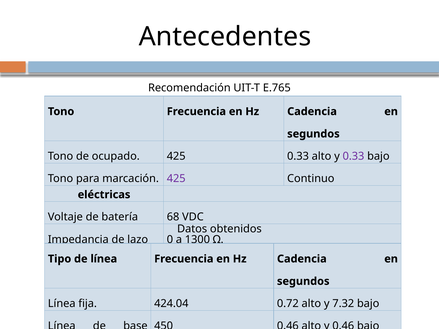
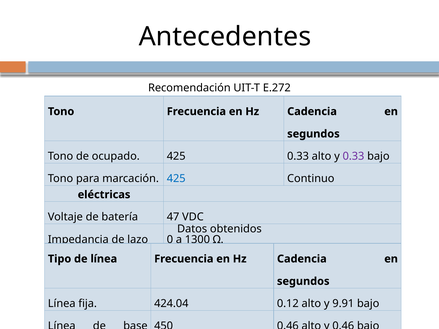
E.765: E.765 -> E.272
425 at (176, 179) colour: purple -> blue
68: 68 -> 47
0.72: 0.72 -> 0.12
7.32: 7.32 -> 9.91
